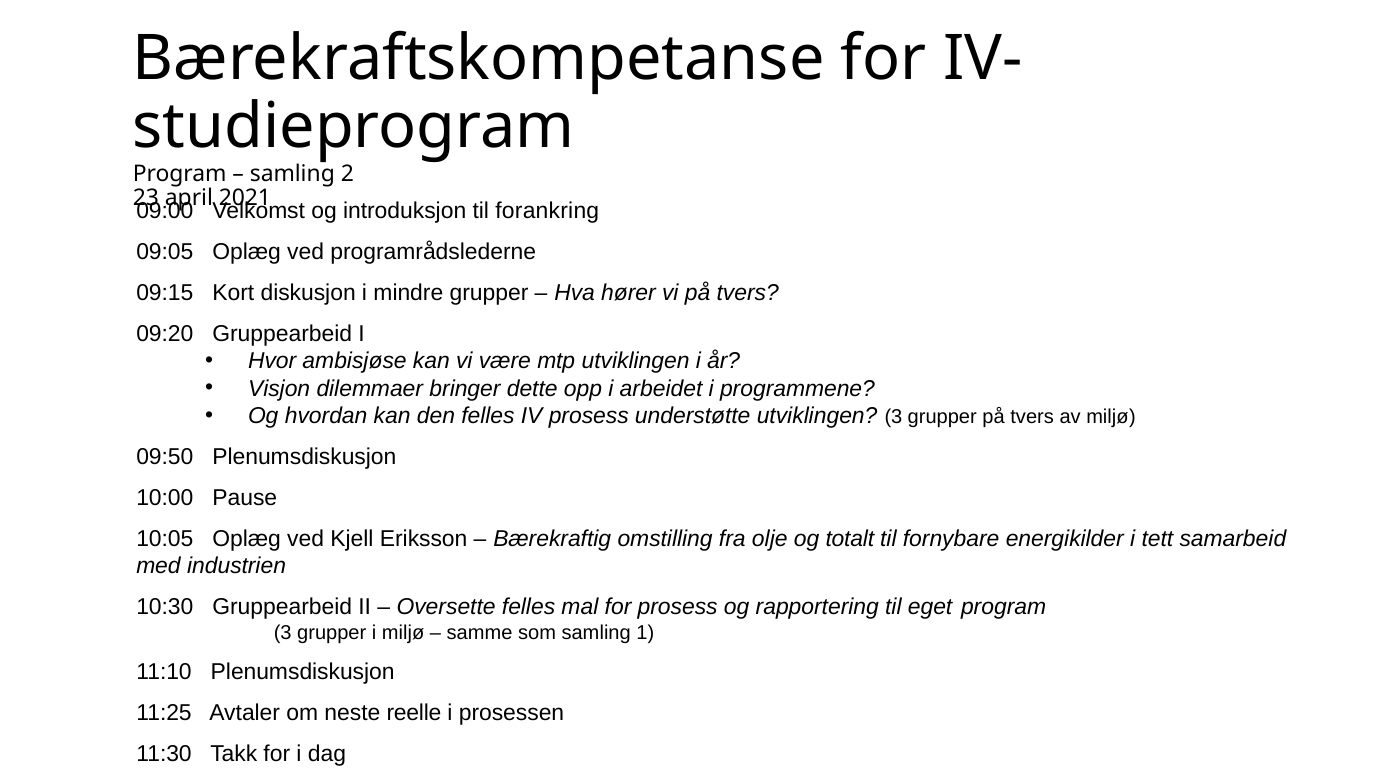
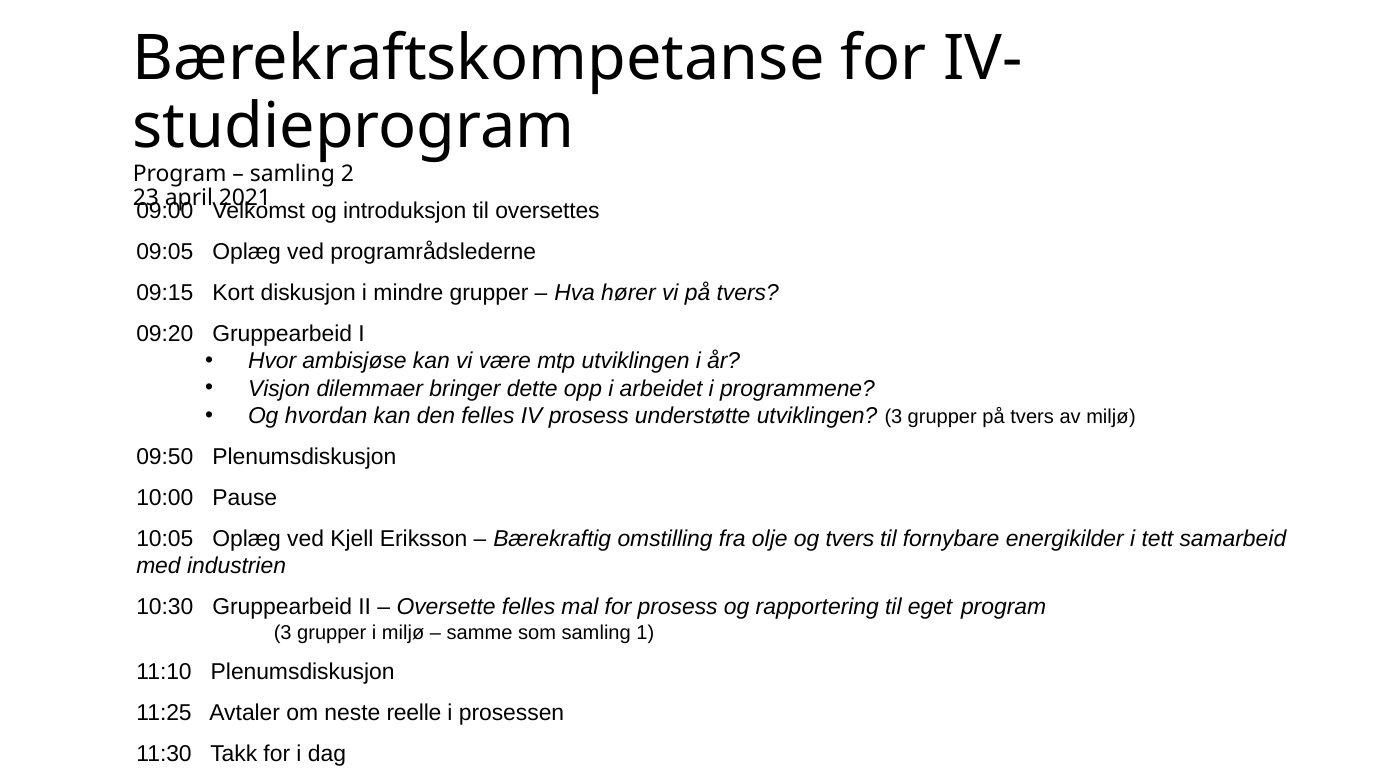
forankring: forankring -> oversettes
og totalt: totalt -> tvers
